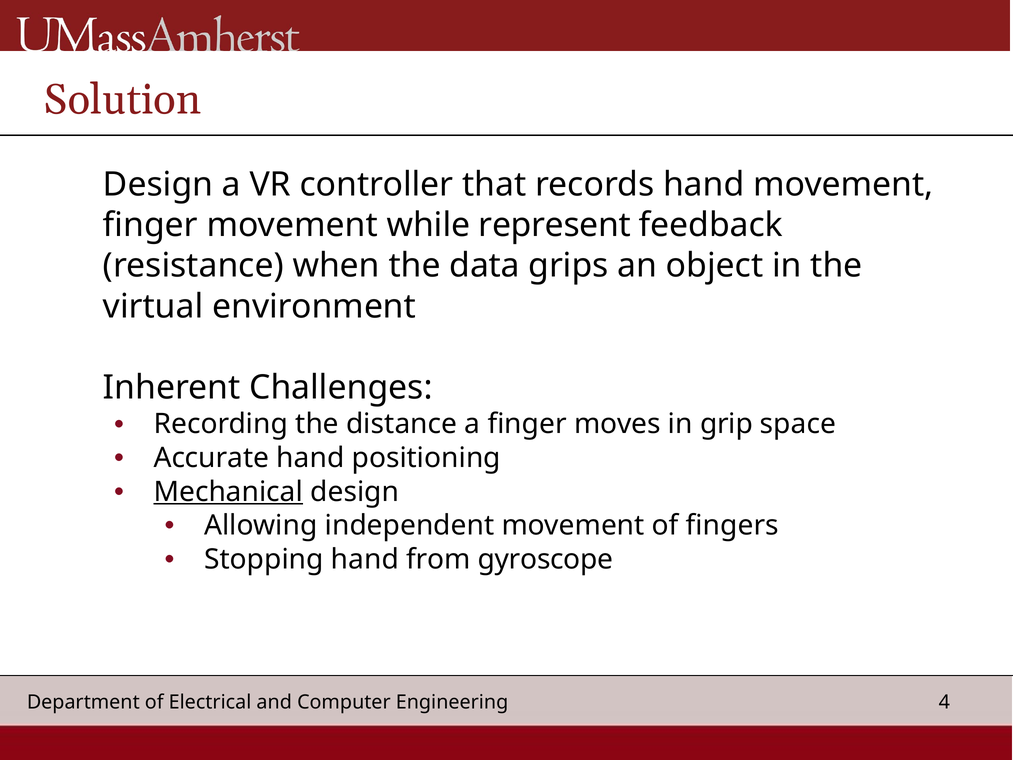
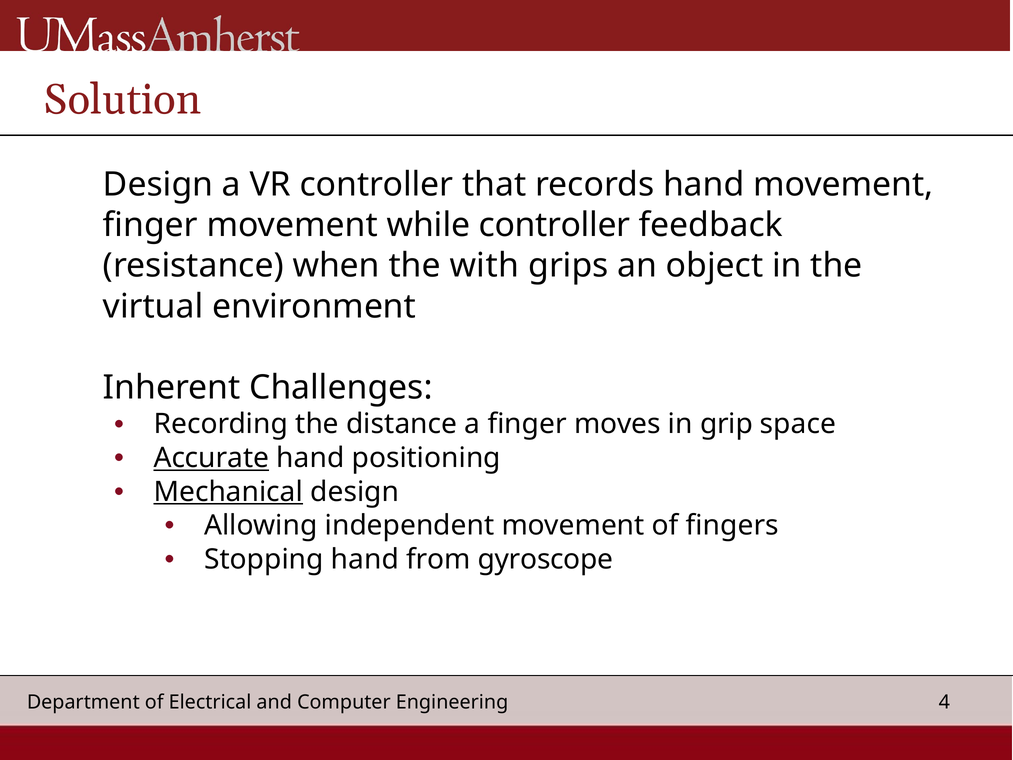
while represent: represent -> controller
data: data -> with
Accurate underline: none -> present
